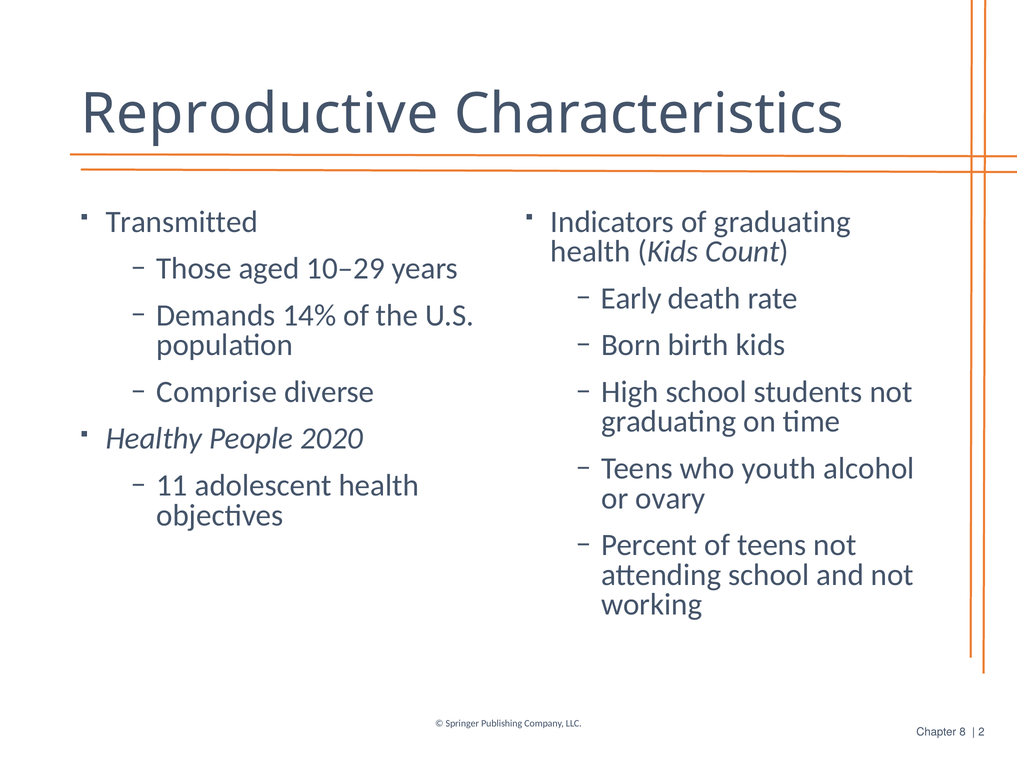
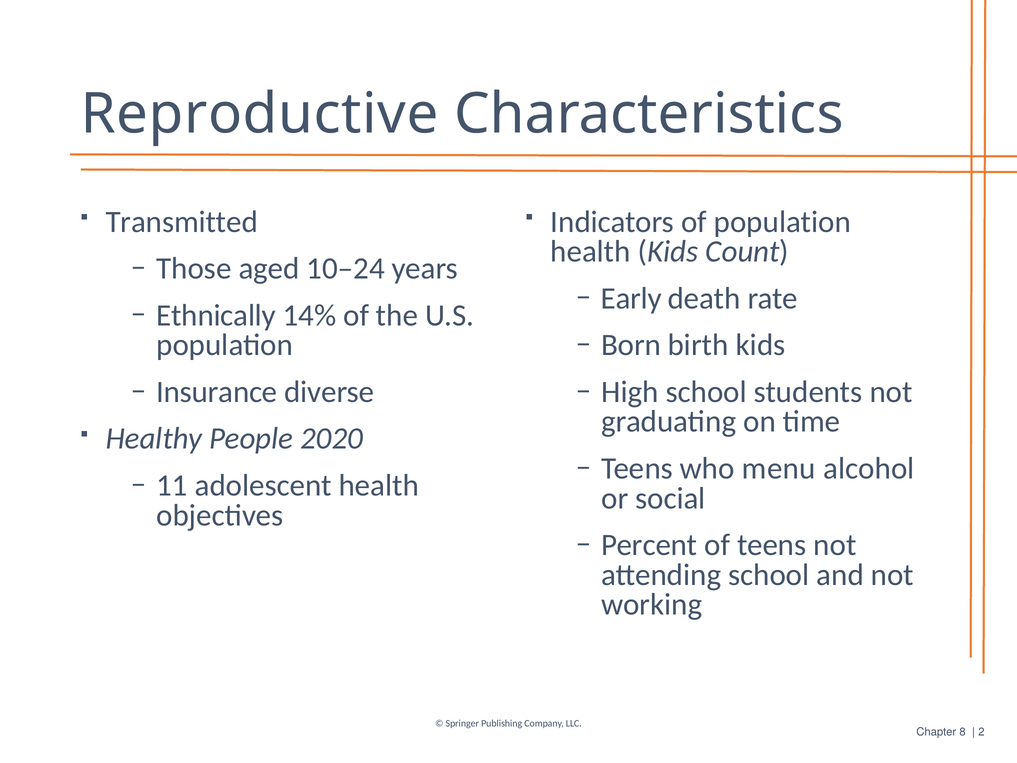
of graduating: graduating -> population
10–29: 10–29 -> 10–24
Demands: Demands -> Ethnically
Comprise: Comprise -> Insurance
youth: youth -> menu
ovary: ovary -> social
